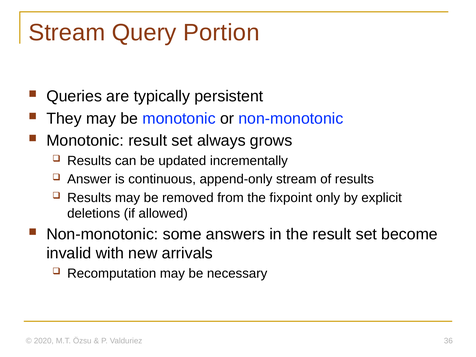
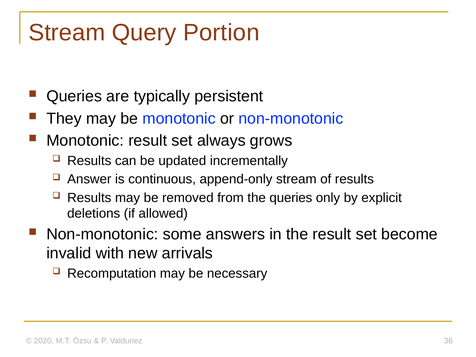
the fixpoint: fixpoint -> queries
